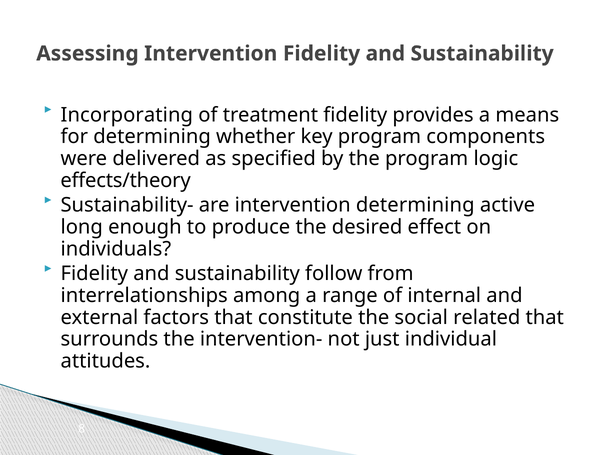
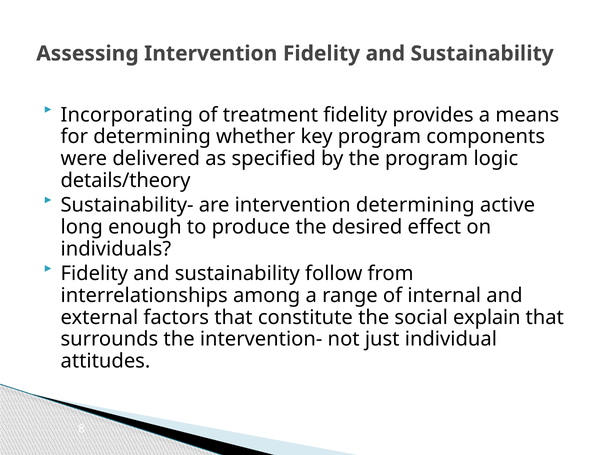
effects/theory: effects/theory -> details/theory
related: related -> explain
